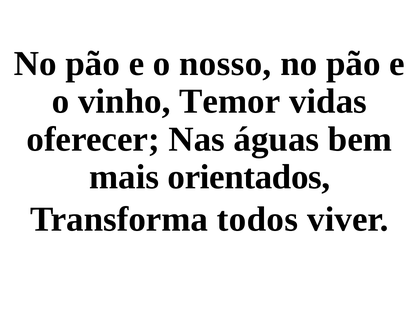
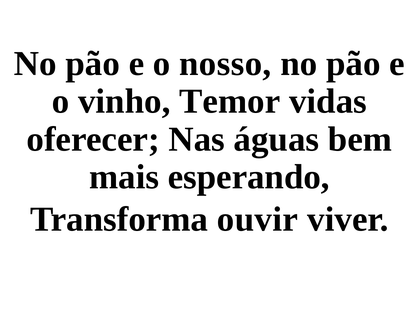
orientados: orientados -> esperando
todos: todos -> ouvir
